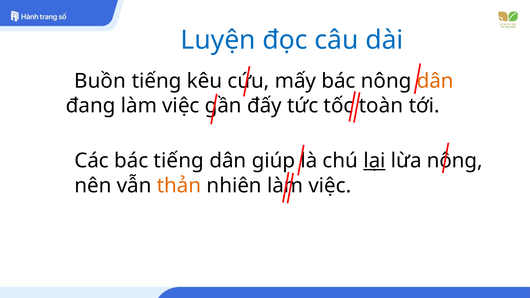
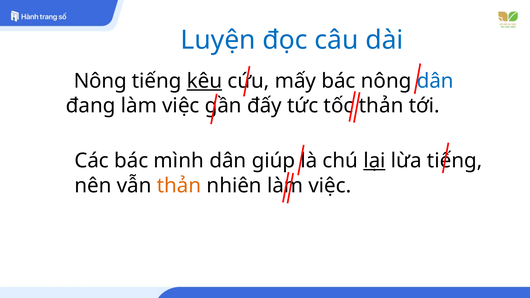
Buồn at (100, 81): Buồn -> Nông
kêu underline: none -> present
dân at (435, 81) colour: orange -> blue
tốc toàn: toàn -> thản
bác tiếng: tiếng -> mình
lừa nông: nông -> tiếng
